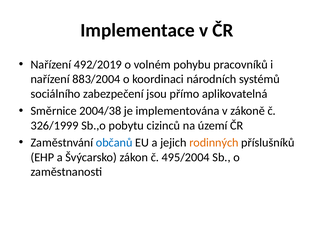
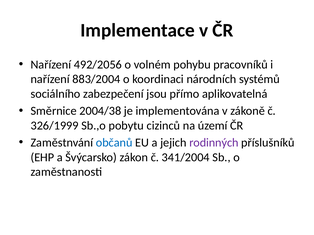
492/2019: 492/2019 -> 492/2056
rodinných colour: orange -> purple
495/2004: 495/2004 -> 341/2004
